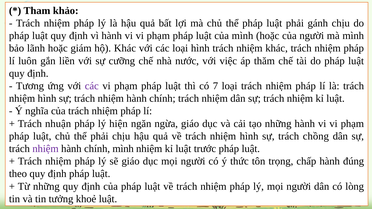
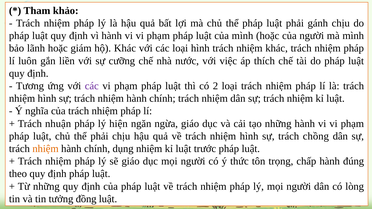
thăm: thăm -> thích
7: 7 -> 2
nhiệm at (46, 149) colour: purple -> orange
chính mình: mình -> dụng
khoẻ: khoẻ -> đồng
